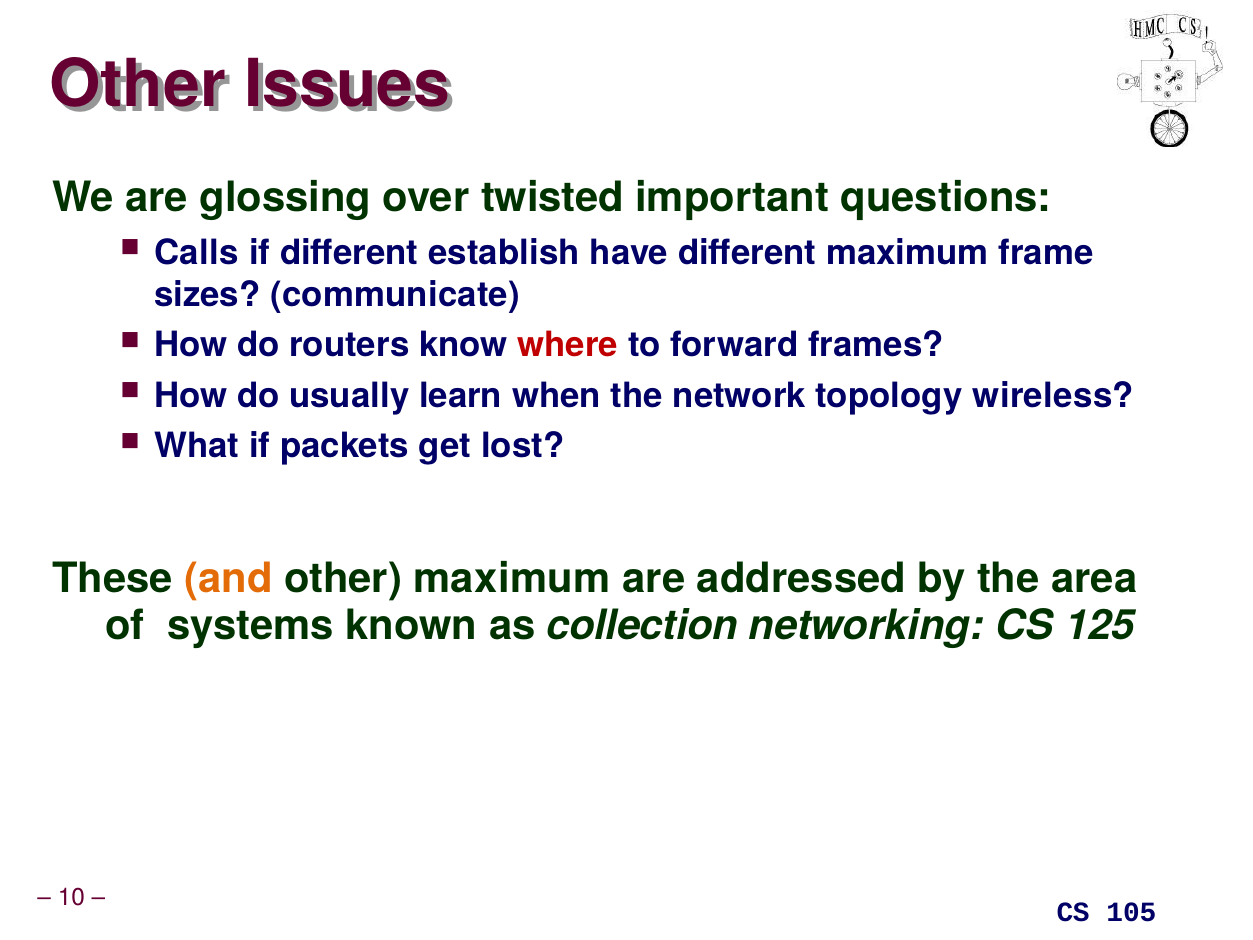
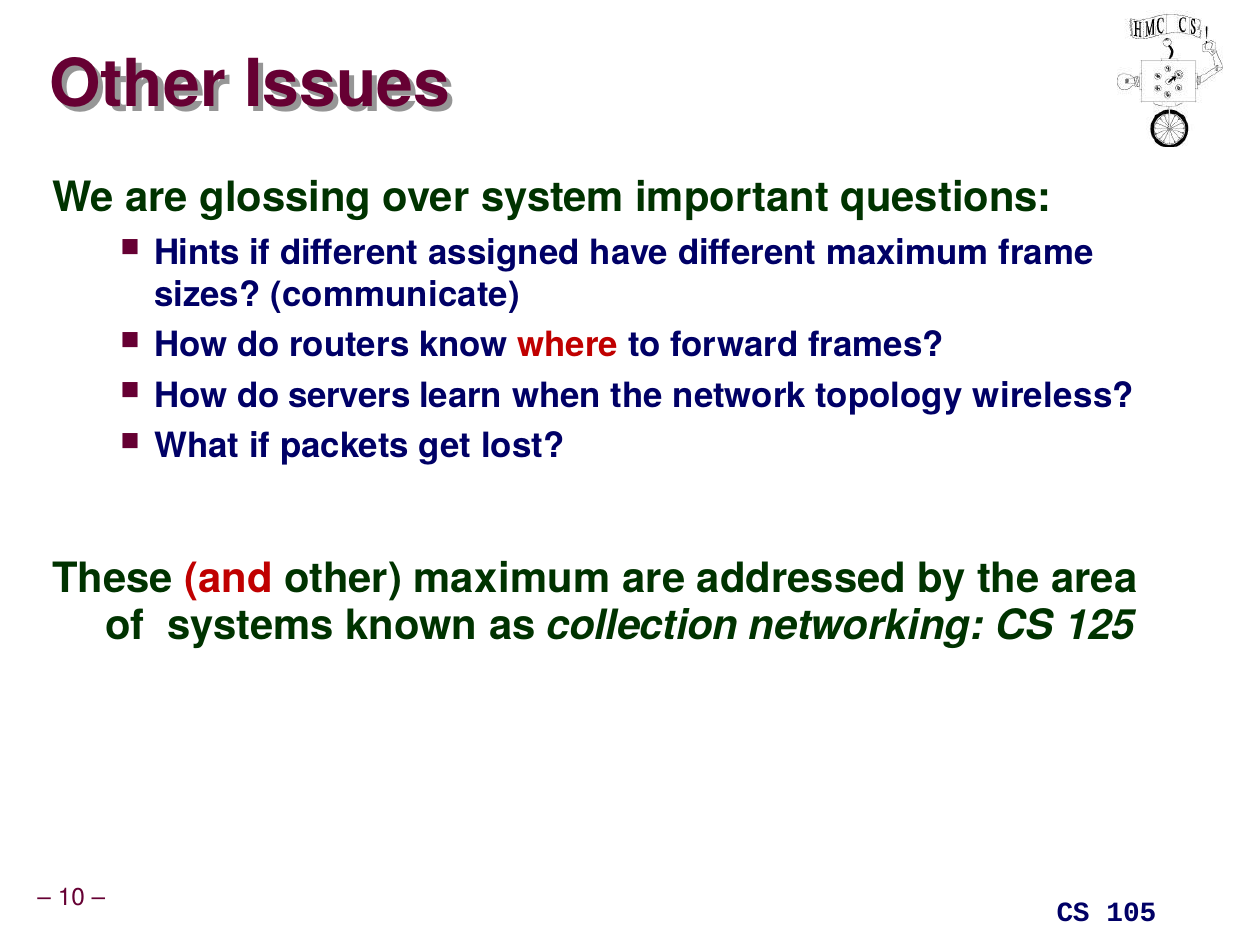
twisted: twisted -> system
Calls: Calls -> Hints
establish: establish -> assigned
usually: usually -> servers
and colour: orange -> red
